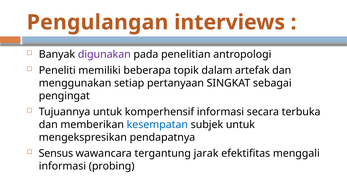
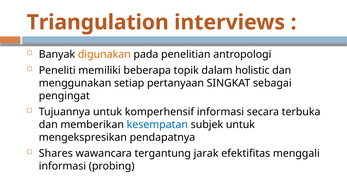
Pengulangan: Pengulangan -> Triangulation
digunakan colour: purple -> orange
artefak: artefak -> holistic
Sensus: Sensus -> Shares
